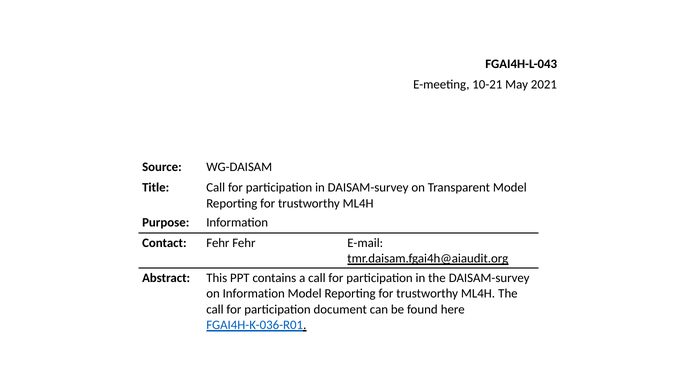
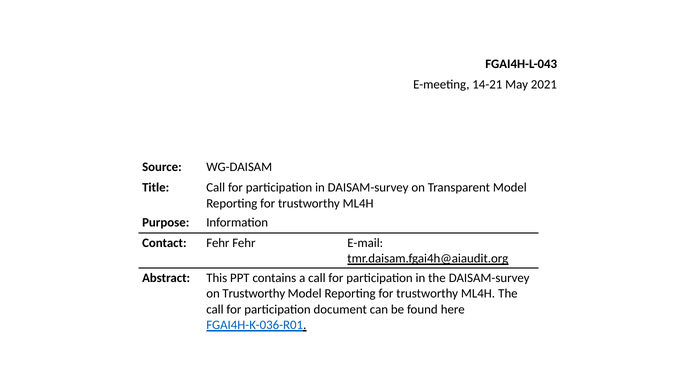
10-21: 10-21 -> 14-21
on Information: Information -> Trustworthy
